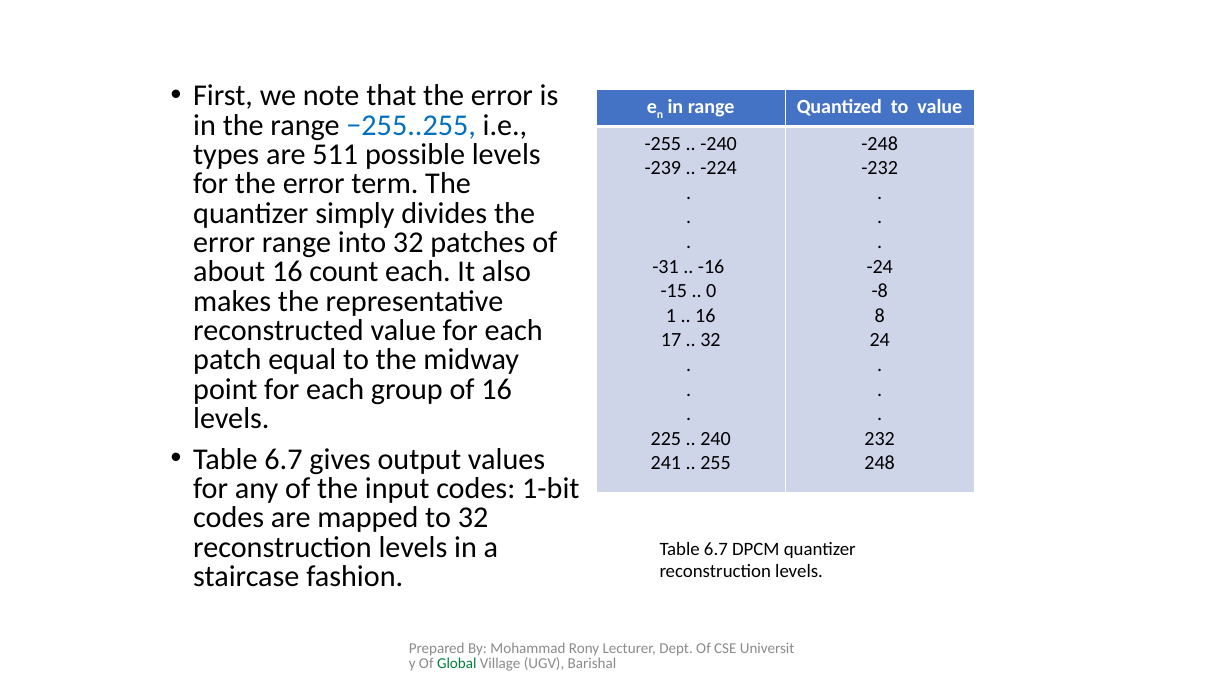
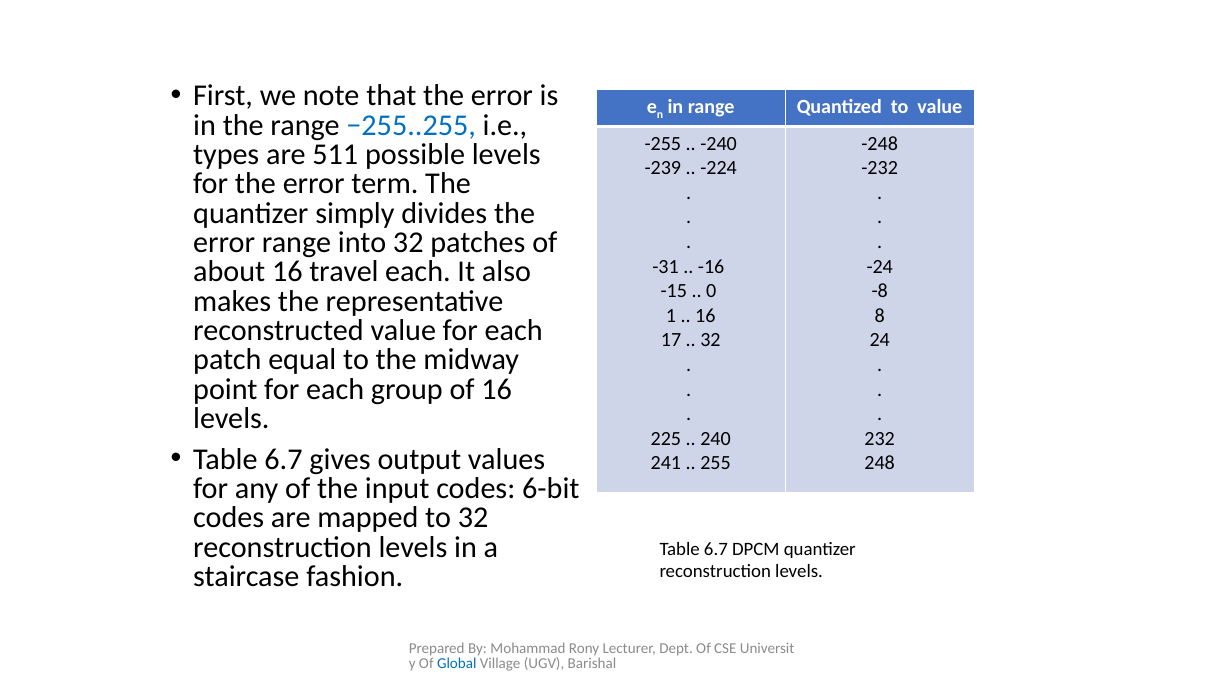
count: count -> travel
1-bit: 1-bit -> 6-bit
Global colour: green -> blue
